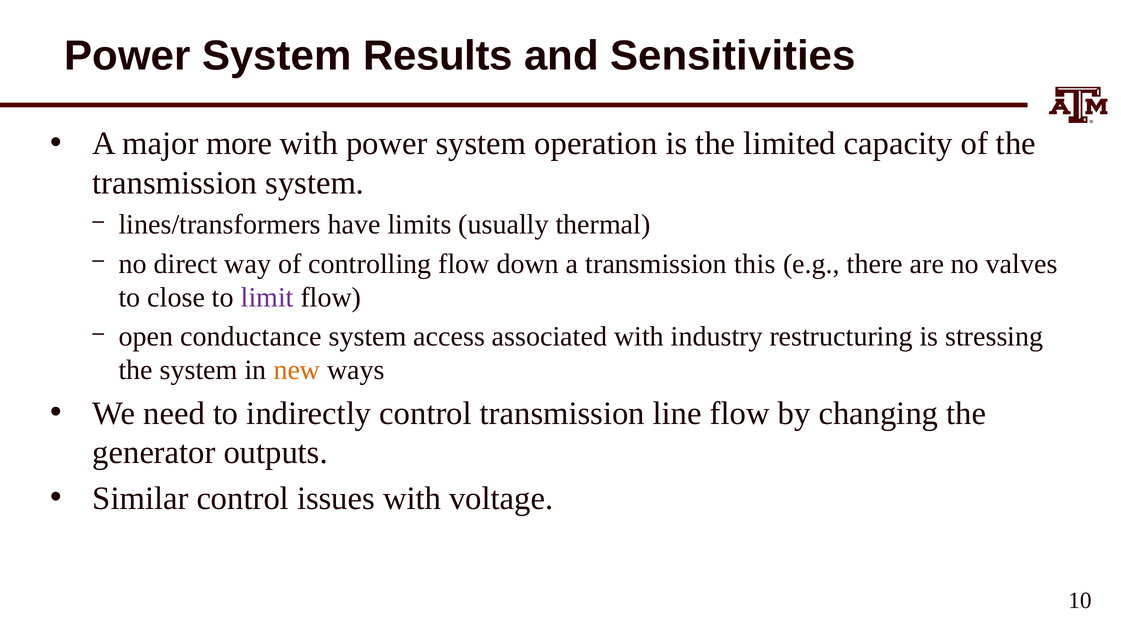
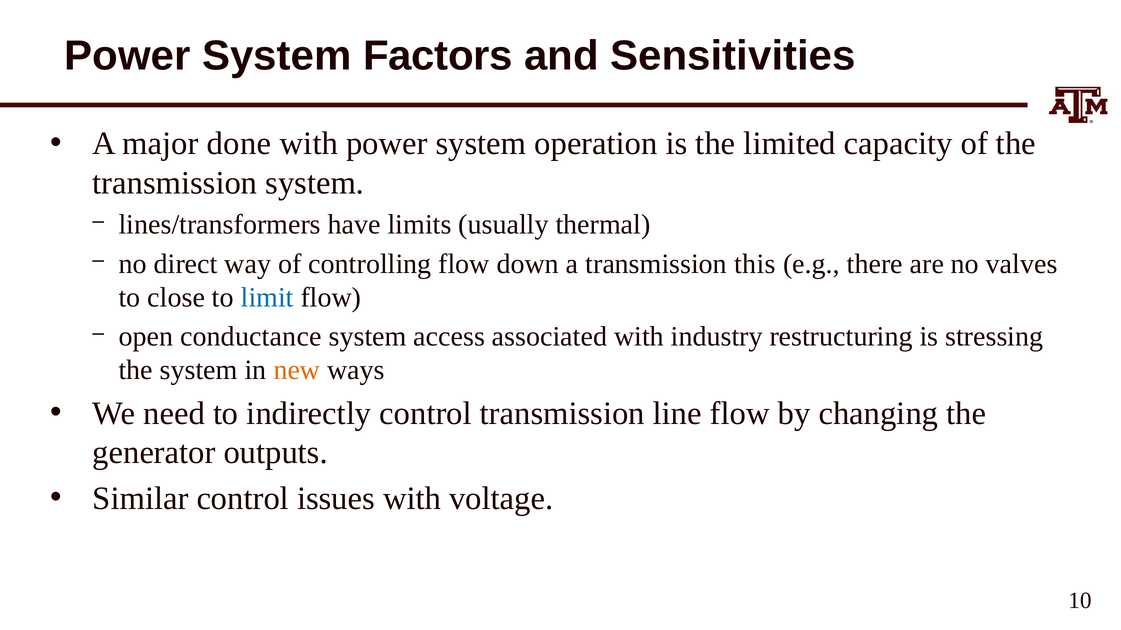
Results: Results -> Factors
more: more -> done
limit colour: purple -> blue
